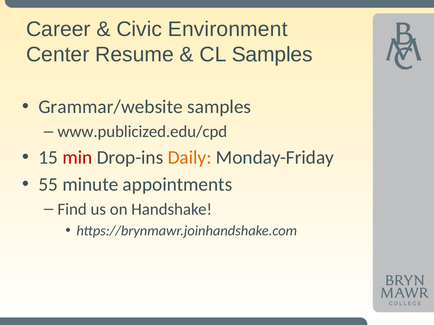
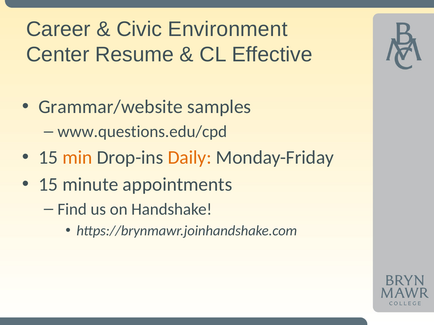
CL Samples: Samples -> Effective
www.publicized.edu/cpd: www.publicized.edu/cpd -> www.questions.edu/cpd
min colour: red -> orange
55 at (48, 185): 55 -> 15
